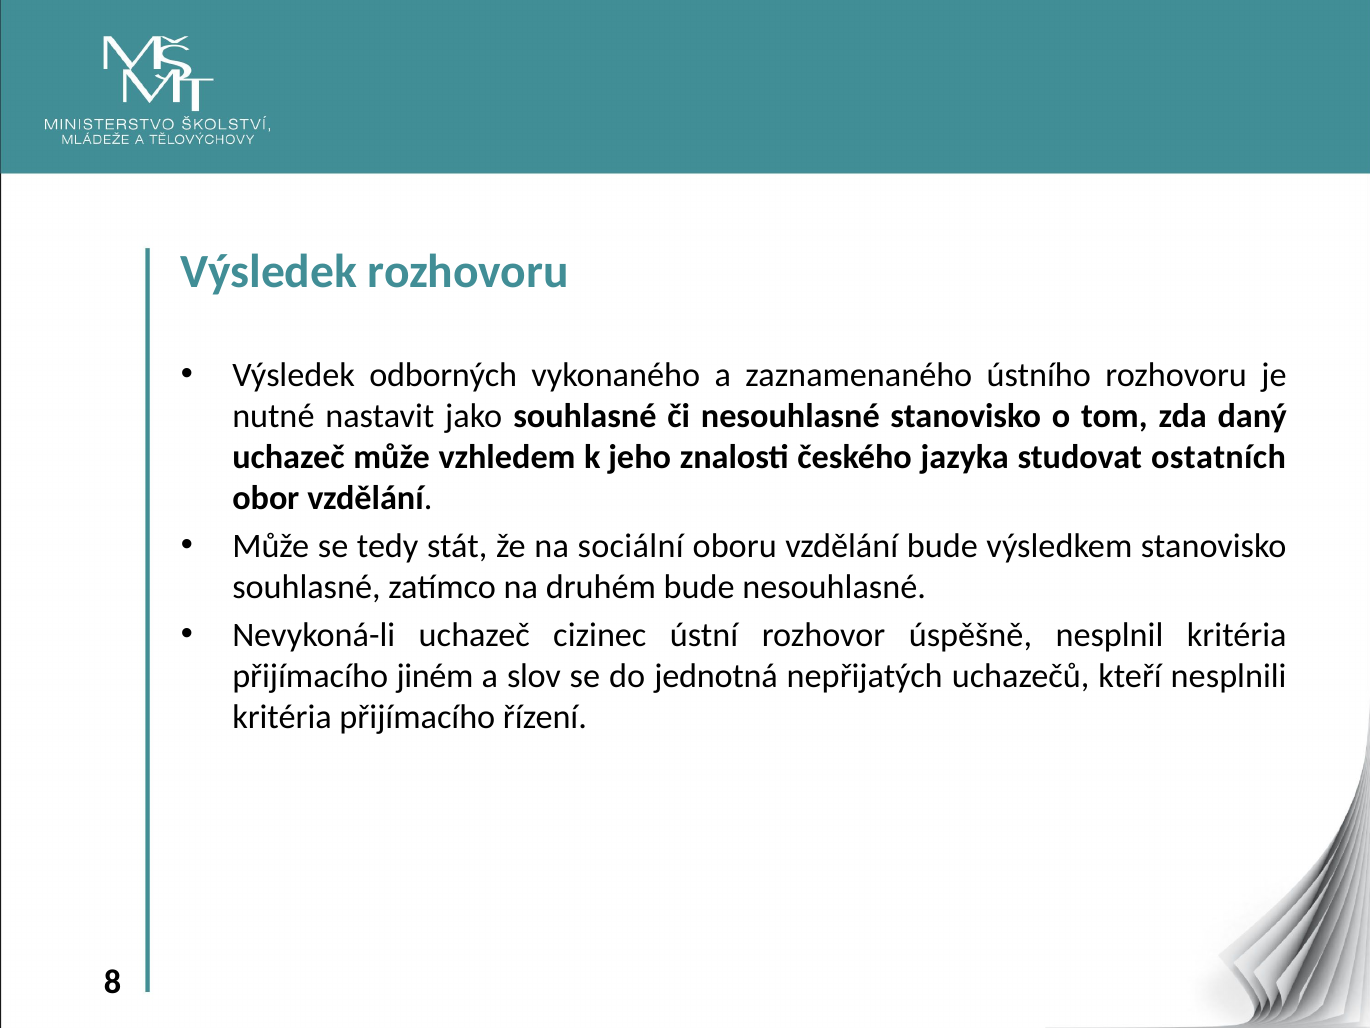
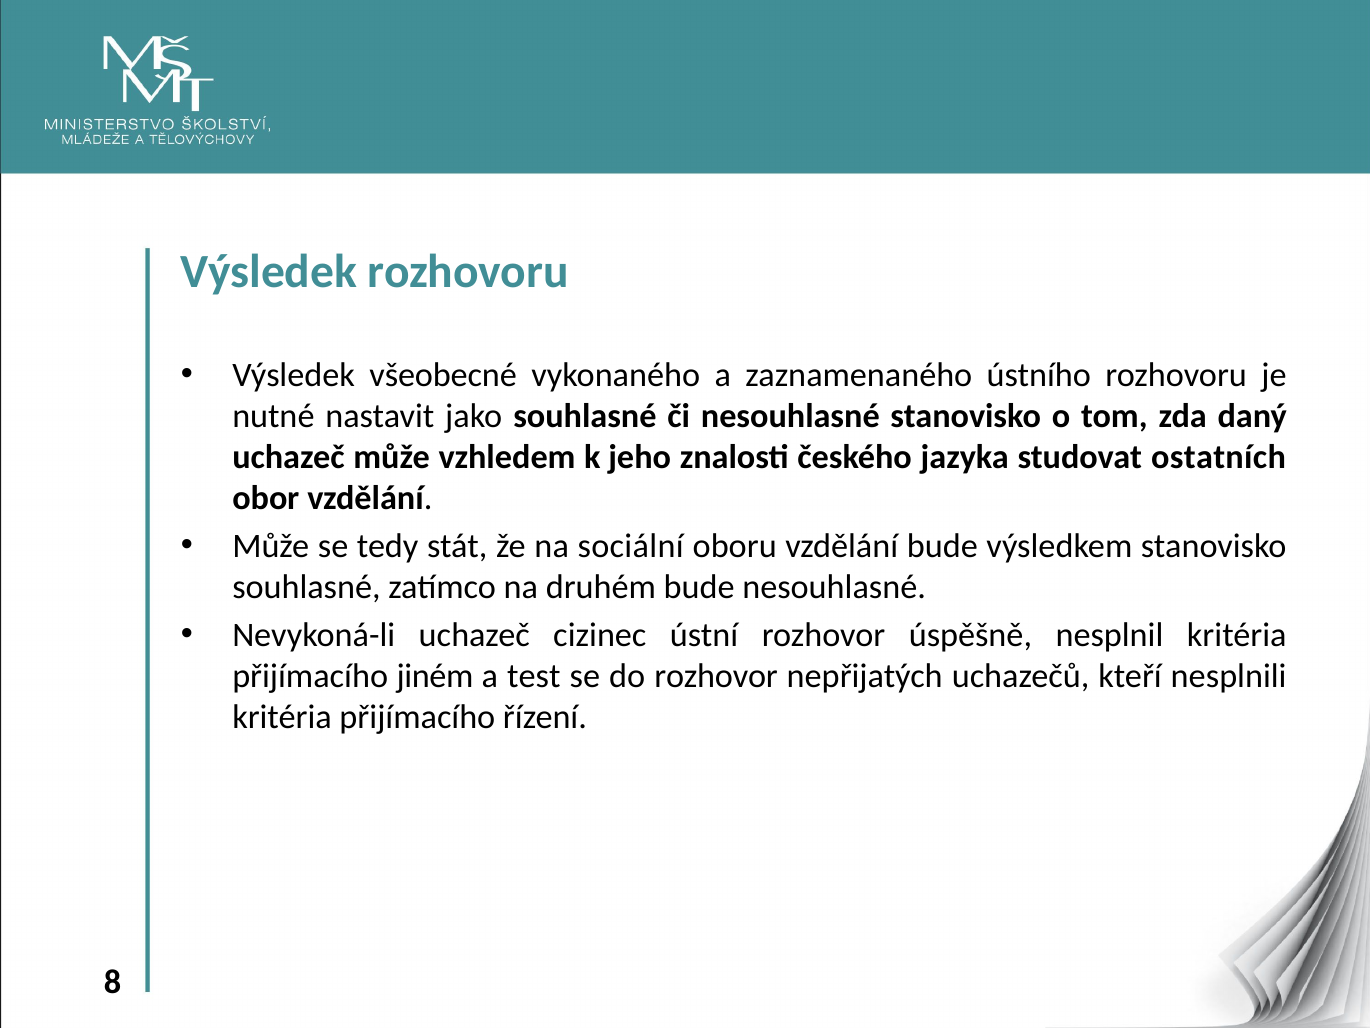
odborných: odborných -> všeobecné
slov: slov -> test
do jednotná: jednotná -> rozhovor
